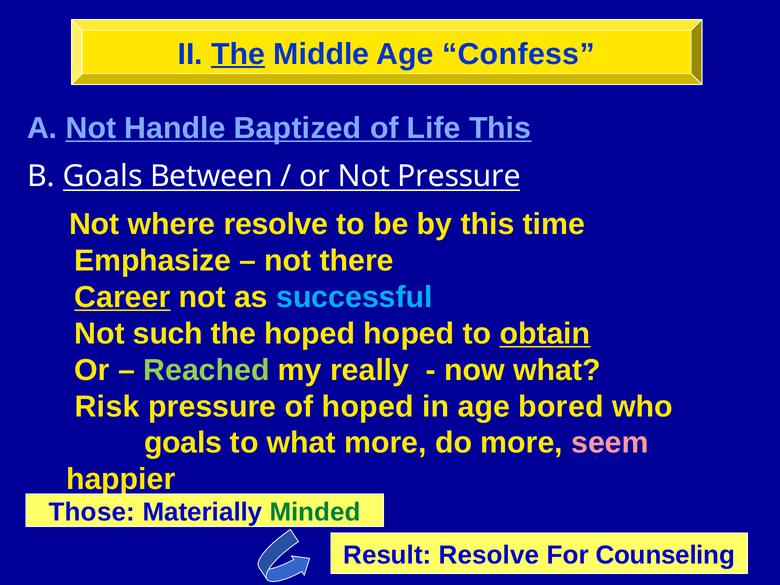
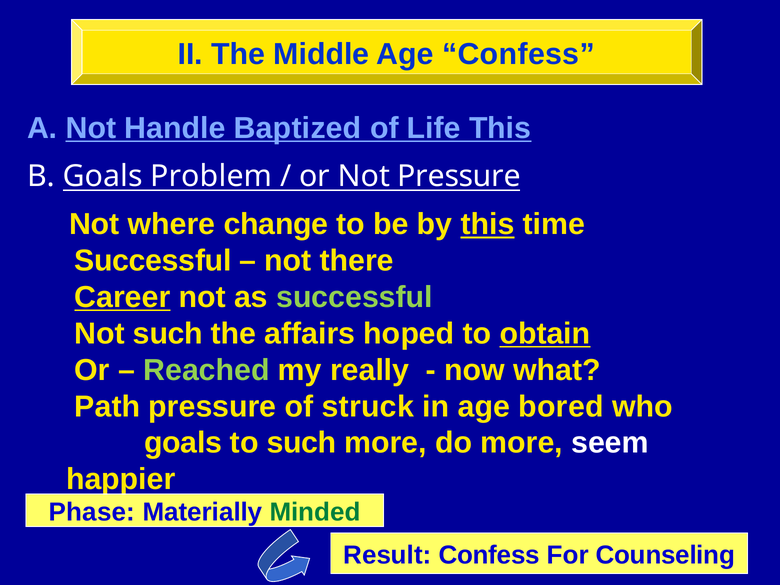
The at (238, 54) underline: present -> none
Between: Between -> Problem
where resolve: resolve -> change
this at (488, 224) underline: none -> present
Emphasize at (153, 261): Emphasize -> Successful
successful at (354, 297) colour: light blue -> light green
the hoped: hoped -> affairs
Risk: Risk -> Path
of hoped: hoped -> struck
to what: what -> such
seem colour: pink -> white
Those: Those -> Phase
Result Resolve: Resolve -> Confess
